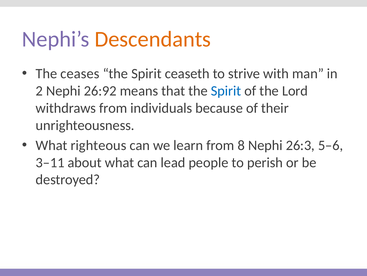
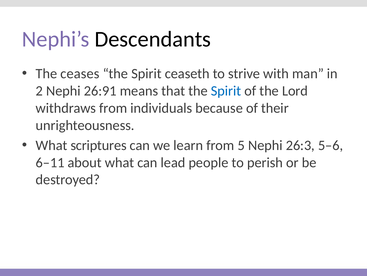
Descendants colour: orange -> black
26:92: 26:92 -> 26:91
righteous: righteous -> scriptures
8: 8 -> 5
3–11: 3–11 -> 6–11
